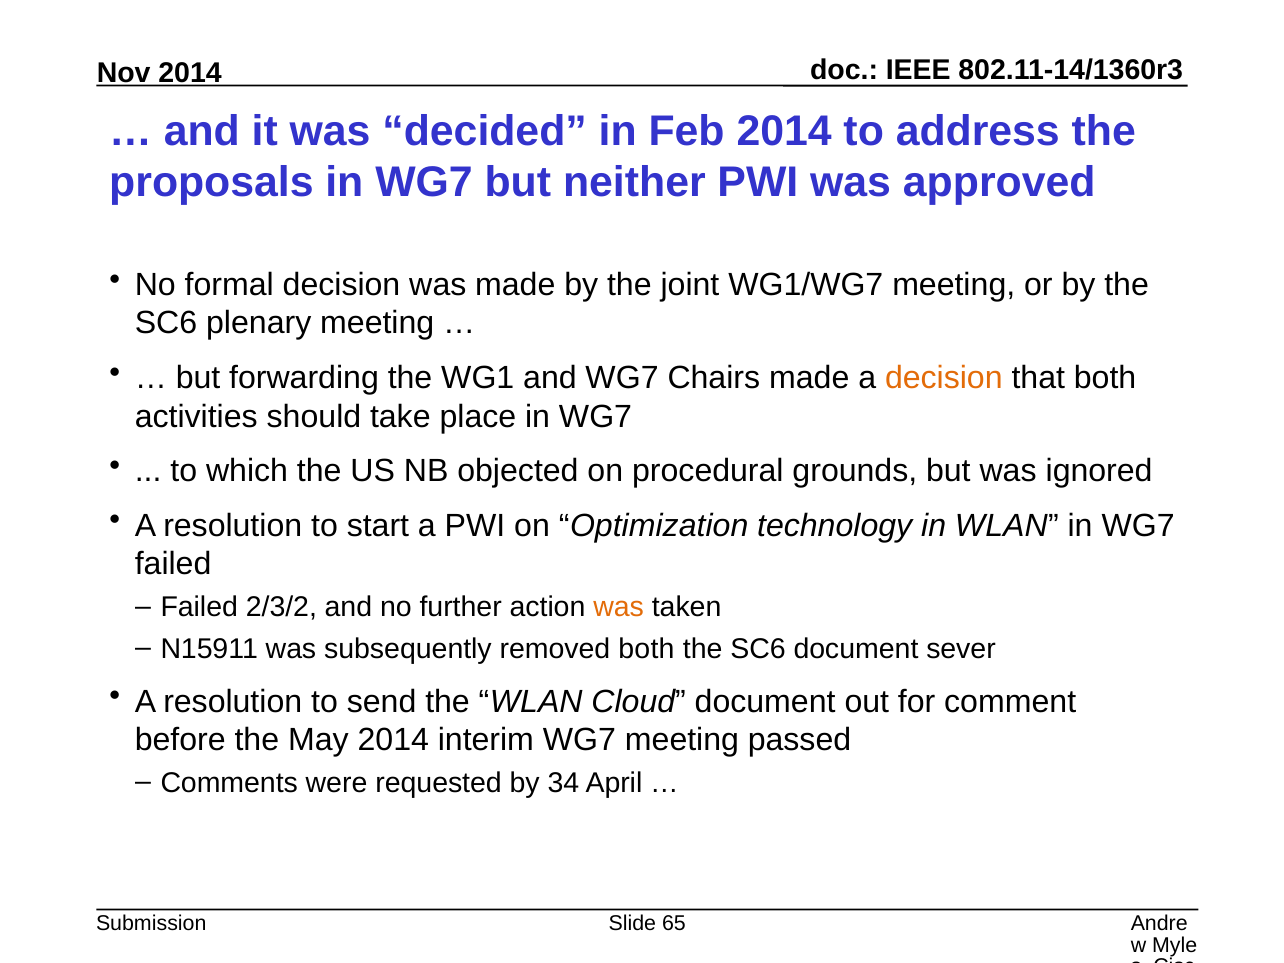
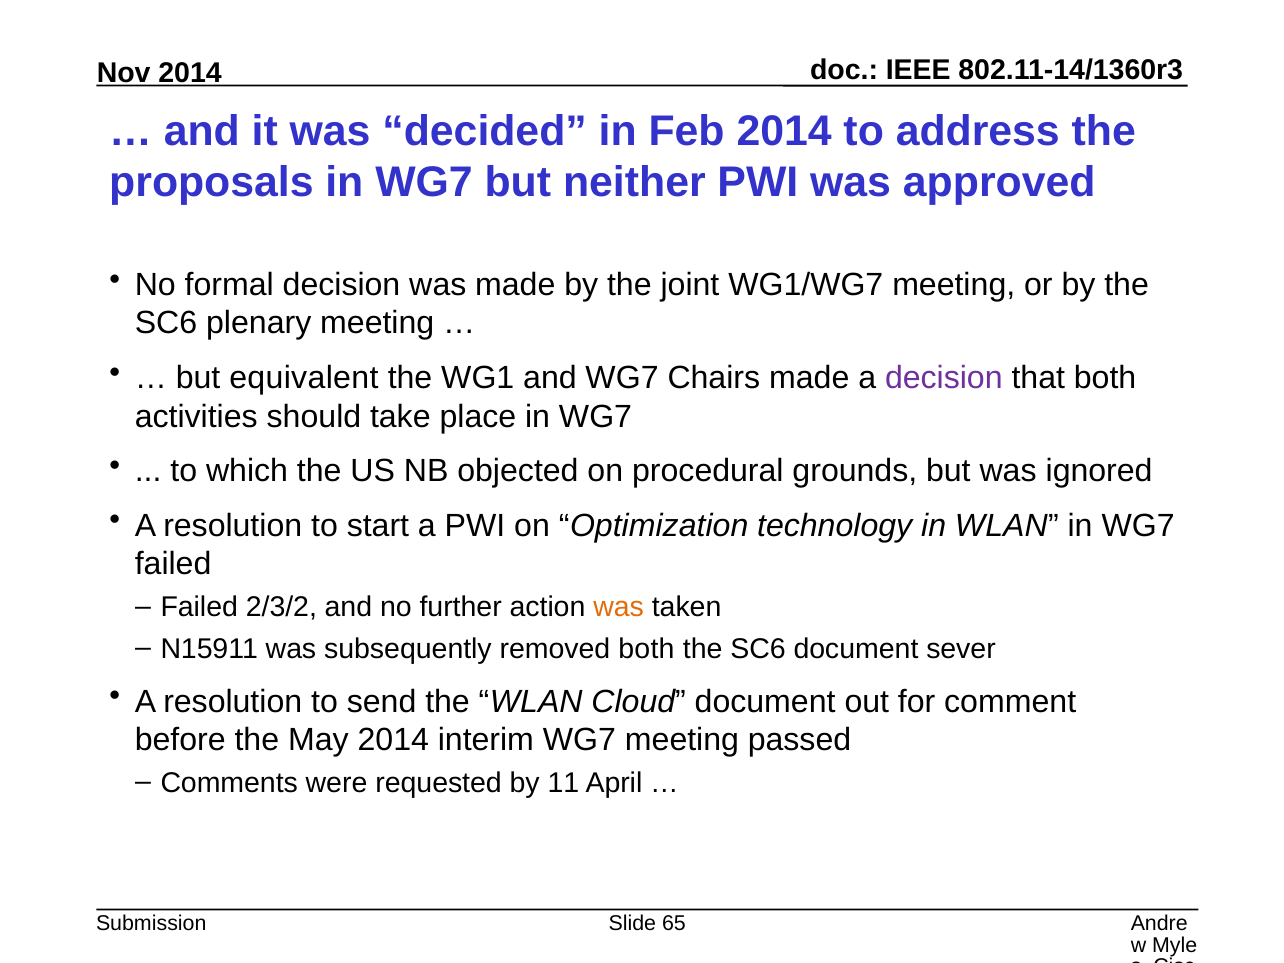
forwarding: forwarding -> equivalent
decision at (944, 378) colour: orange -> purple
34: 34 -> 11
